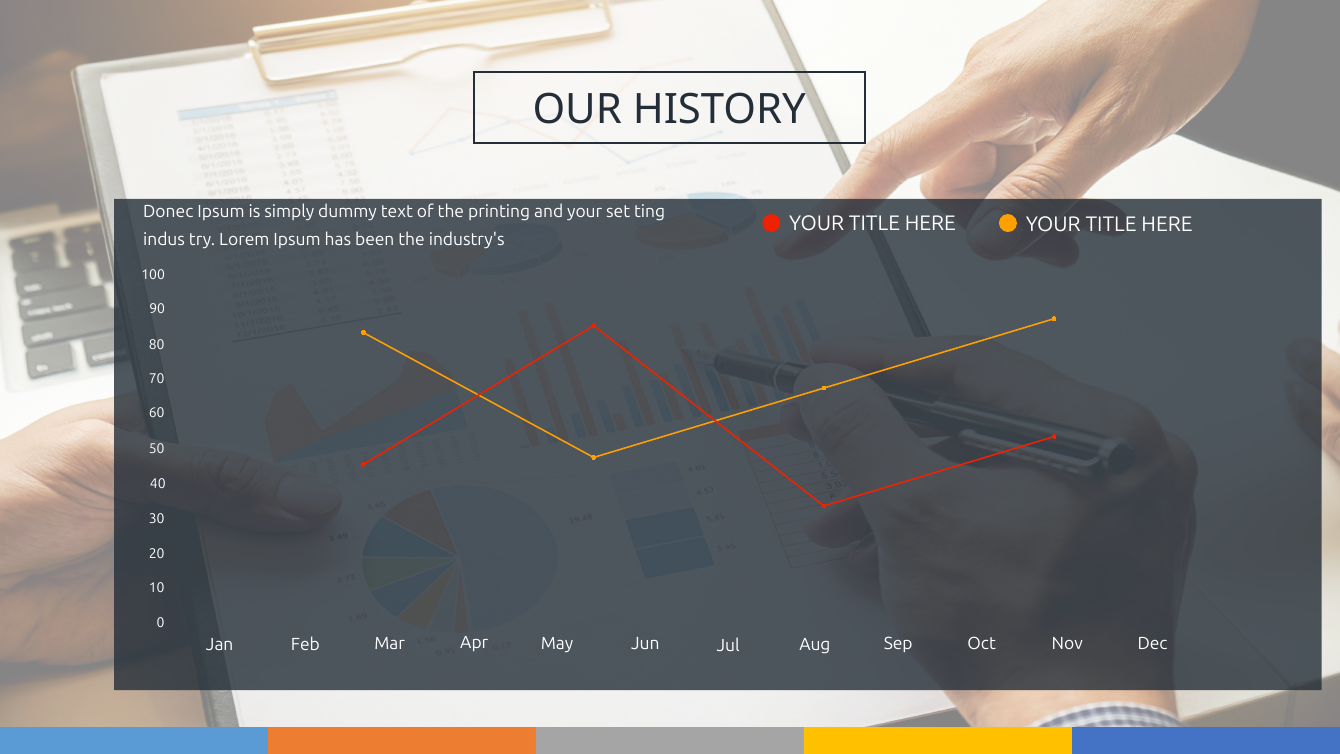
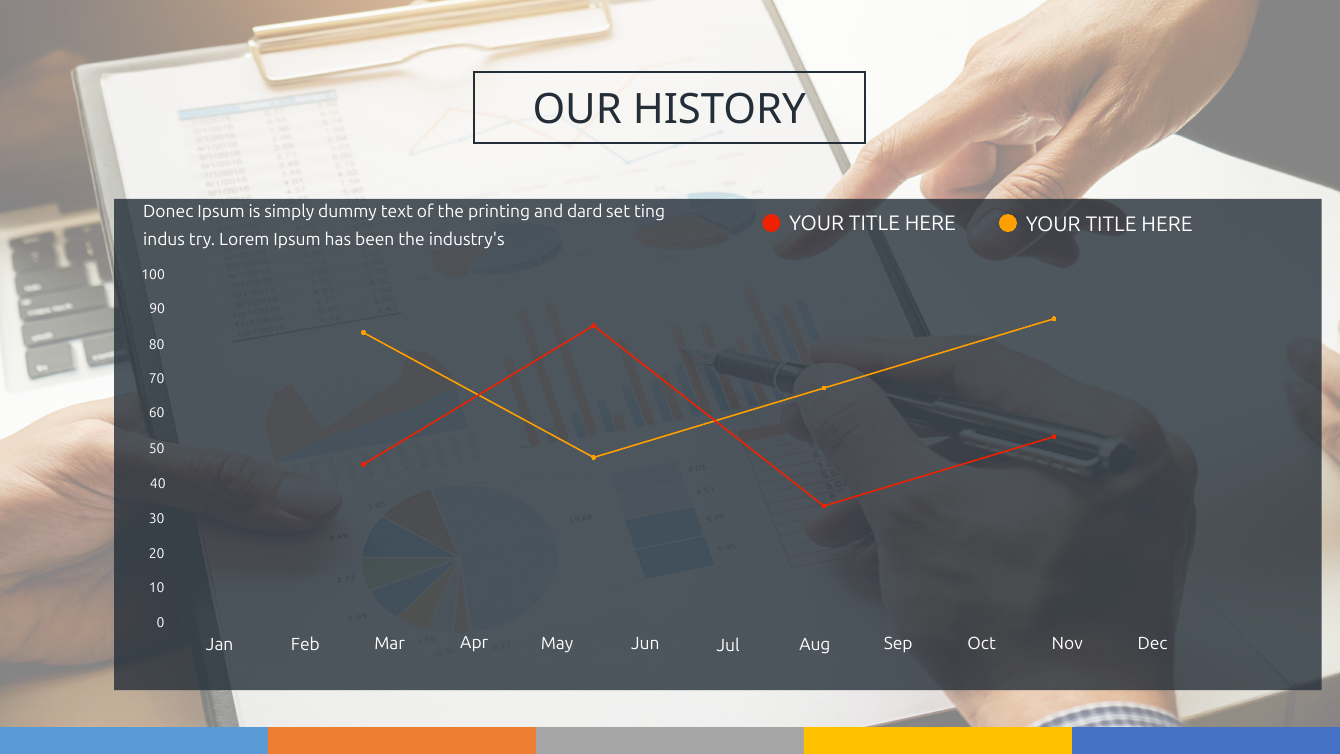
and your: your -> dard
